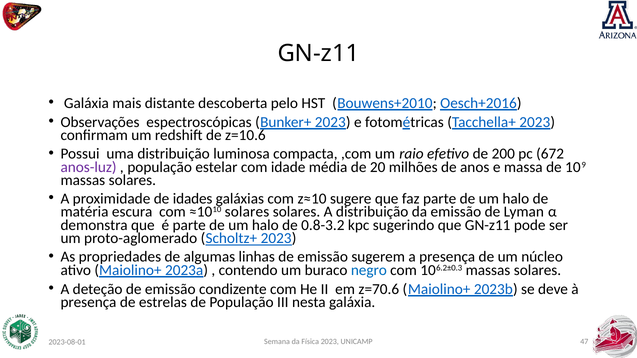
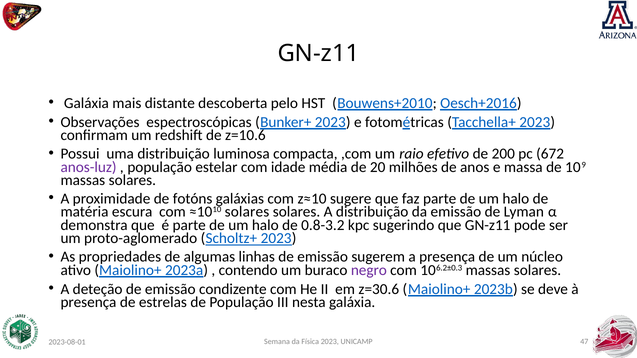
idades: idades -> fotóns
negro colour: blue -> purple
z=70.6: z=70.6 -> z=30.6
